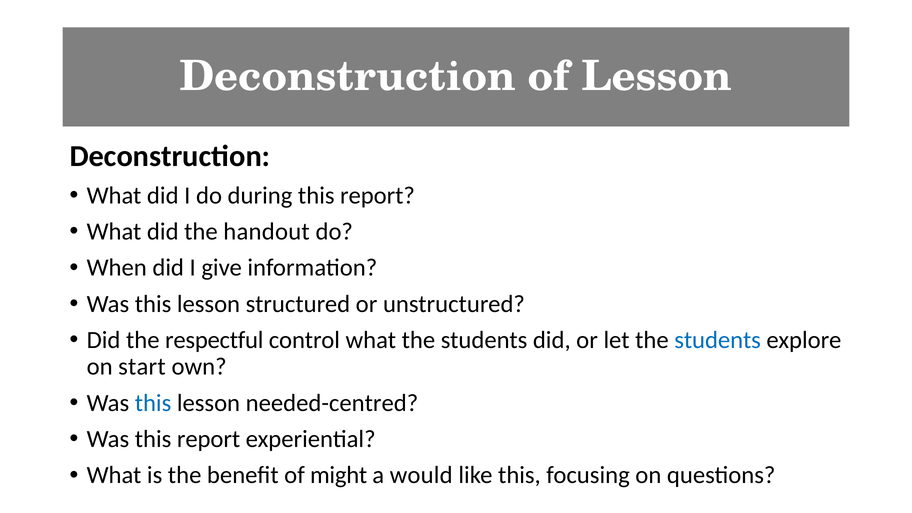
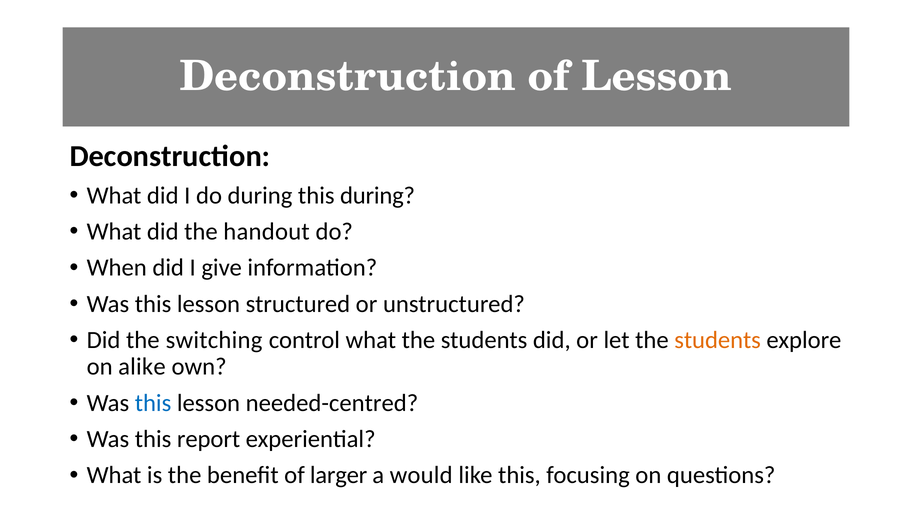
during this report: report -> during
respectful: respectful -> switching
students at (718, 340) colour: blue -> orange
start: start -> alike
might: might -> larger
